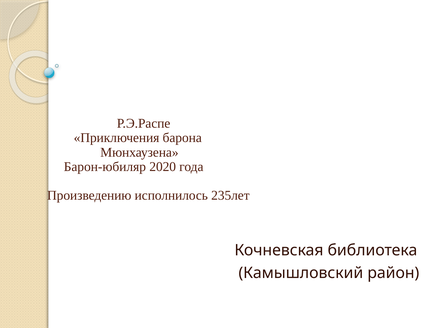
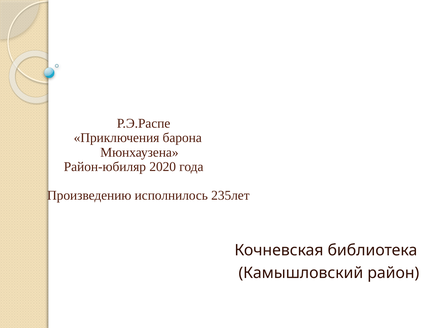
Барон-юбиляр: Барон-юбиляр -> Район-юбиляр
